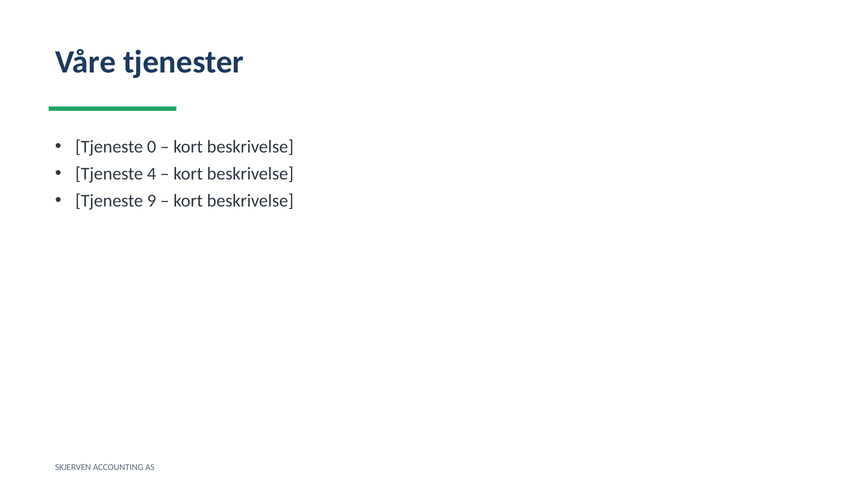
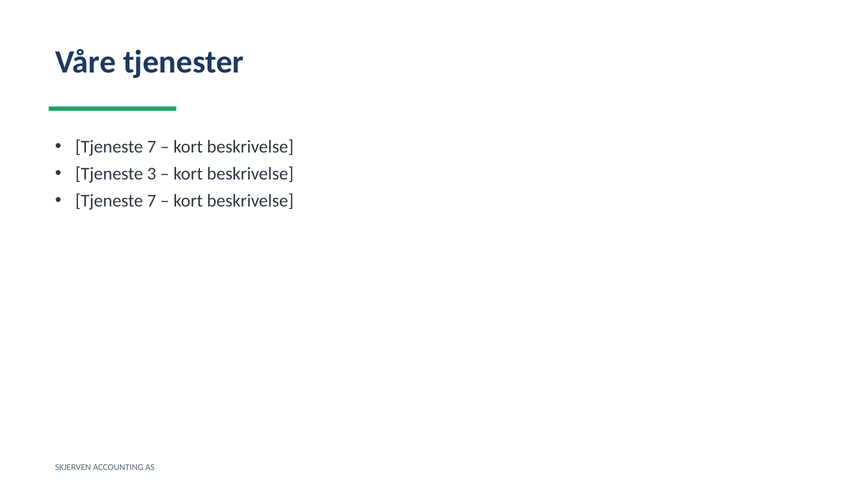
0 at (152, 147): 0 -> 7
4: 4 -> 3
9 at (152, 201): 9 -> 7
